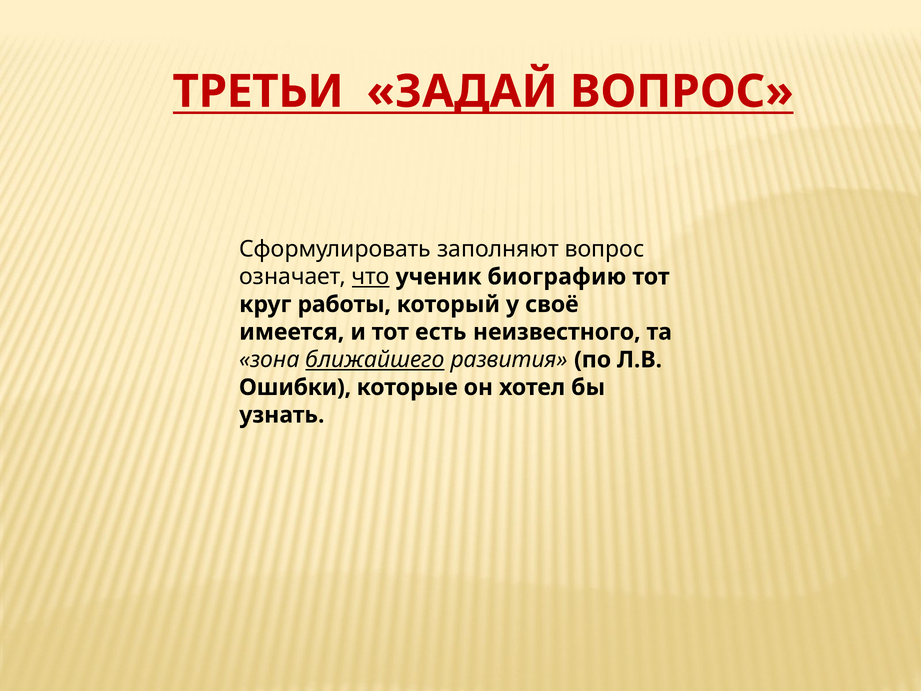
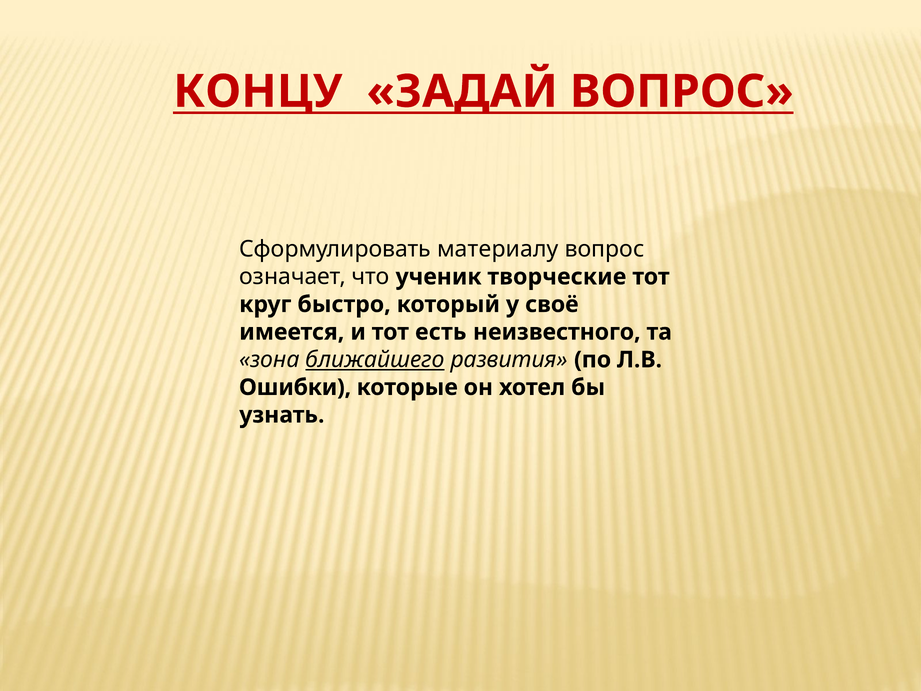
ТРЕТЬИ: ТРЕТЬИ -> КОНЦУ
заполняют: заполняют -> материалу
что underline: present -> none
биографию: биографию -> творческие
работы: работы -> быстро
